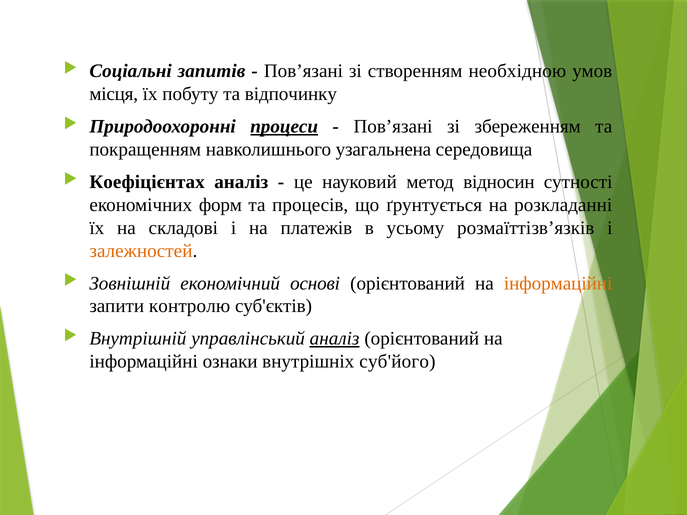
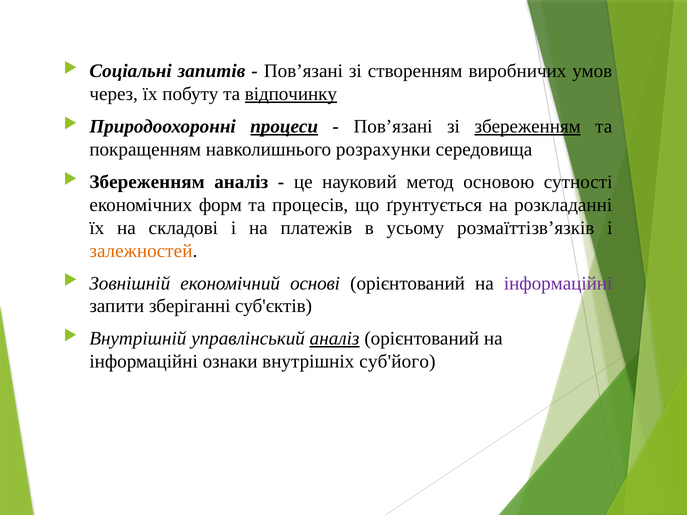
необхідною: необхідною -> виробничих
місця: місця -> через
відпочинку underline: none -> present
збереженням at (528, 127) underline: none -> present
узагальнена: узагальнена -> розрахунки
Коефіцієнтах at (147, 182): Коефіцієнтах -> Збереженням
відносин: відносин -> основою
інформаційні at (558, 283) colour: orange -> purple
контролю: контролю -> зберіганні
